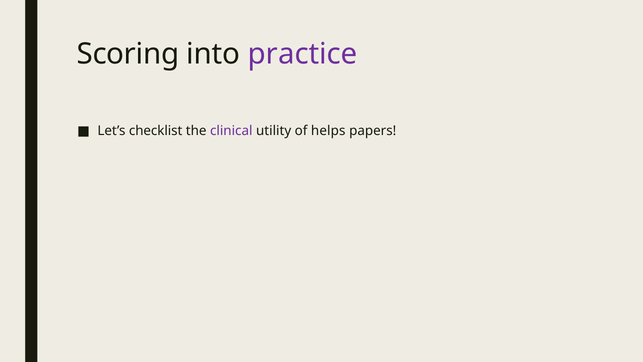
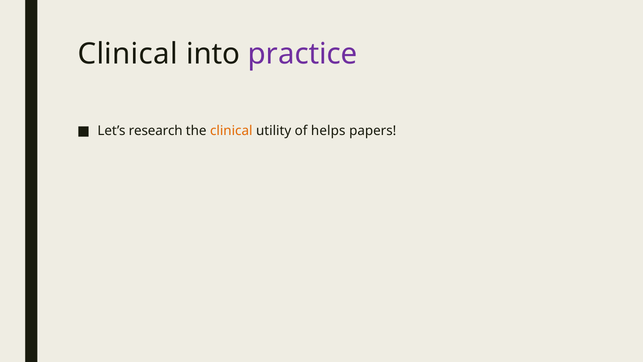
Scoring at (128, 54): Scoring -> Clinical
checklist: checklist -> research
clinical at (231, 131) colour: purple -> orange
